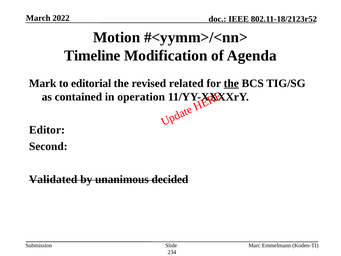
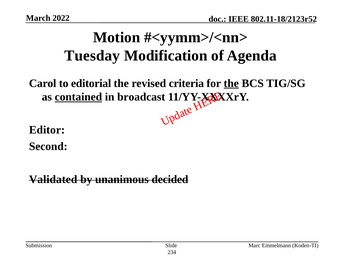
Timeline: Timeline -> Tuesday
Mark: Mark -> Carol
related: related -> criteria
contained underline: none -> present
operation: operation -> broadcast
